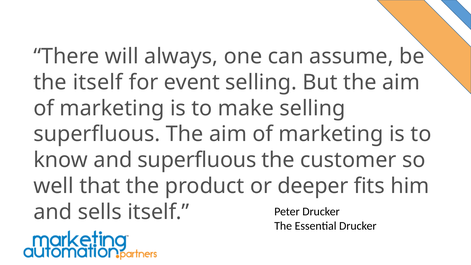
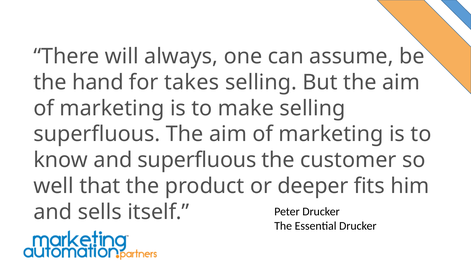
the itself: itself -> hand
event: event -> takes
